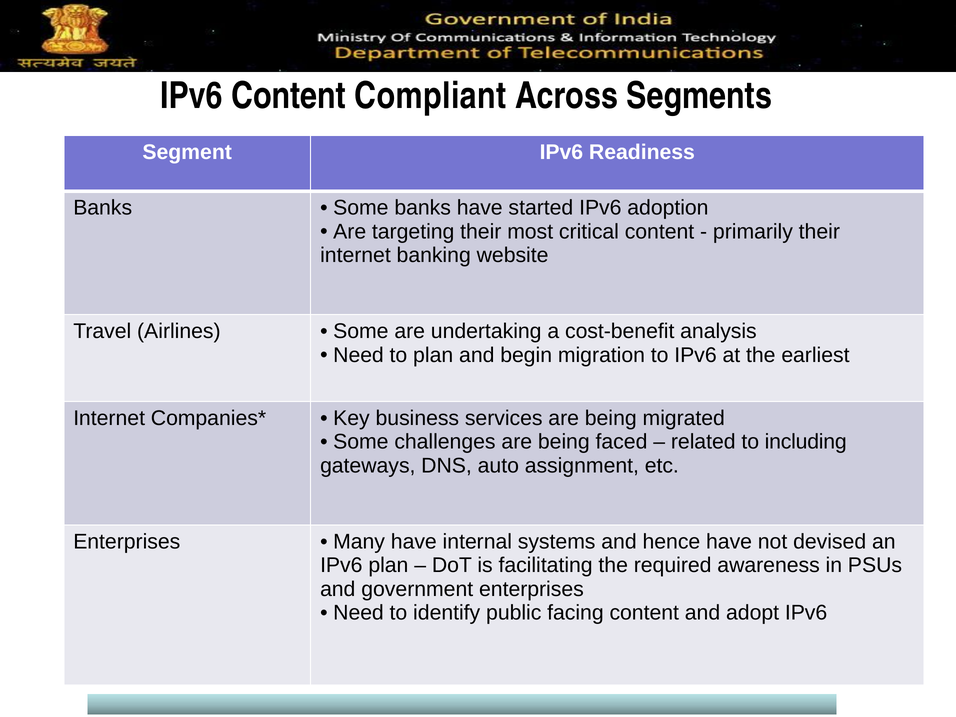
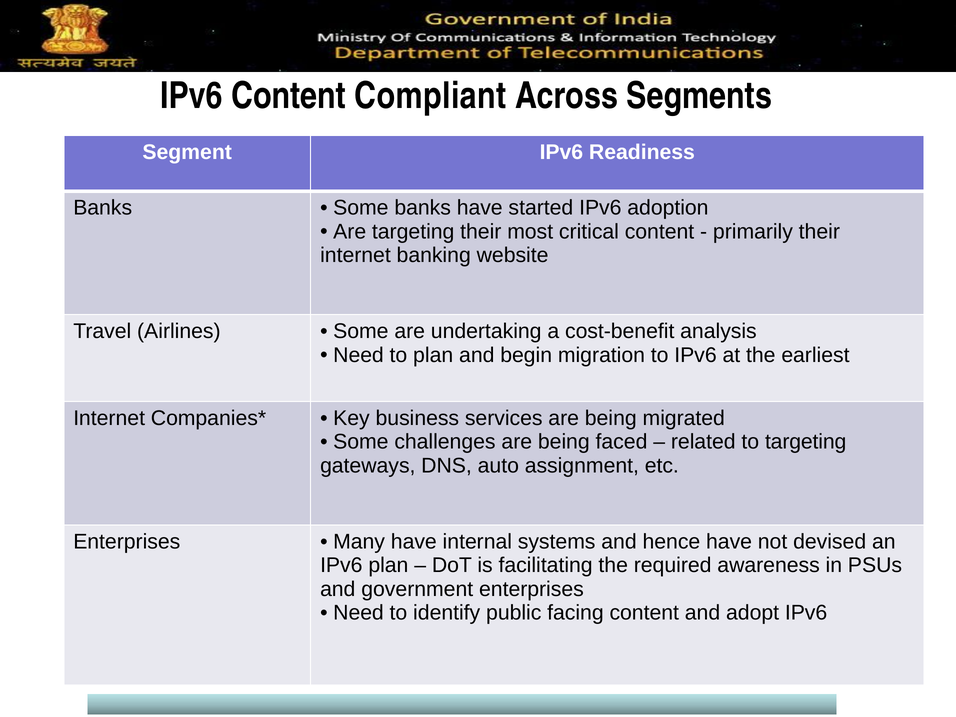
to including: including -> targeting
